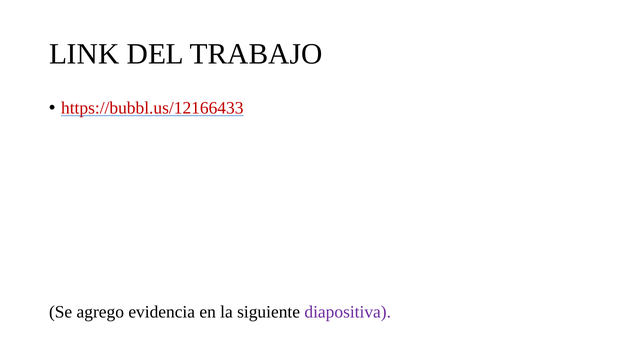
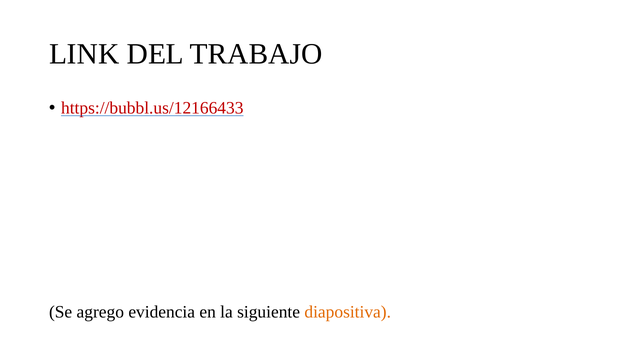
diapositiva colour: purple -> orange
